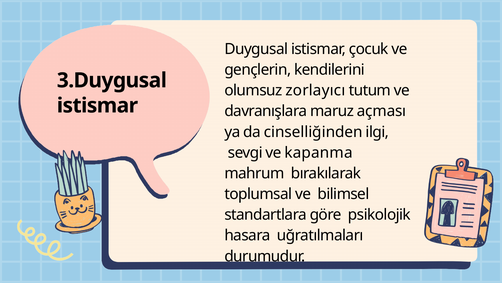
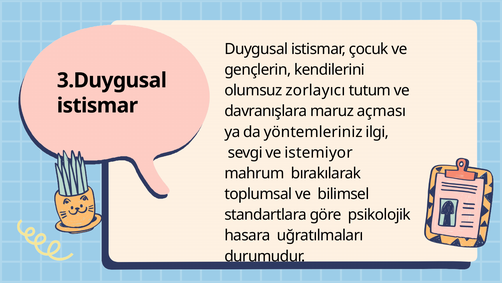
cinselliğinden: cinselliğinden -> yöntemleriniz
kapanma: kapanma -> istemiyor
